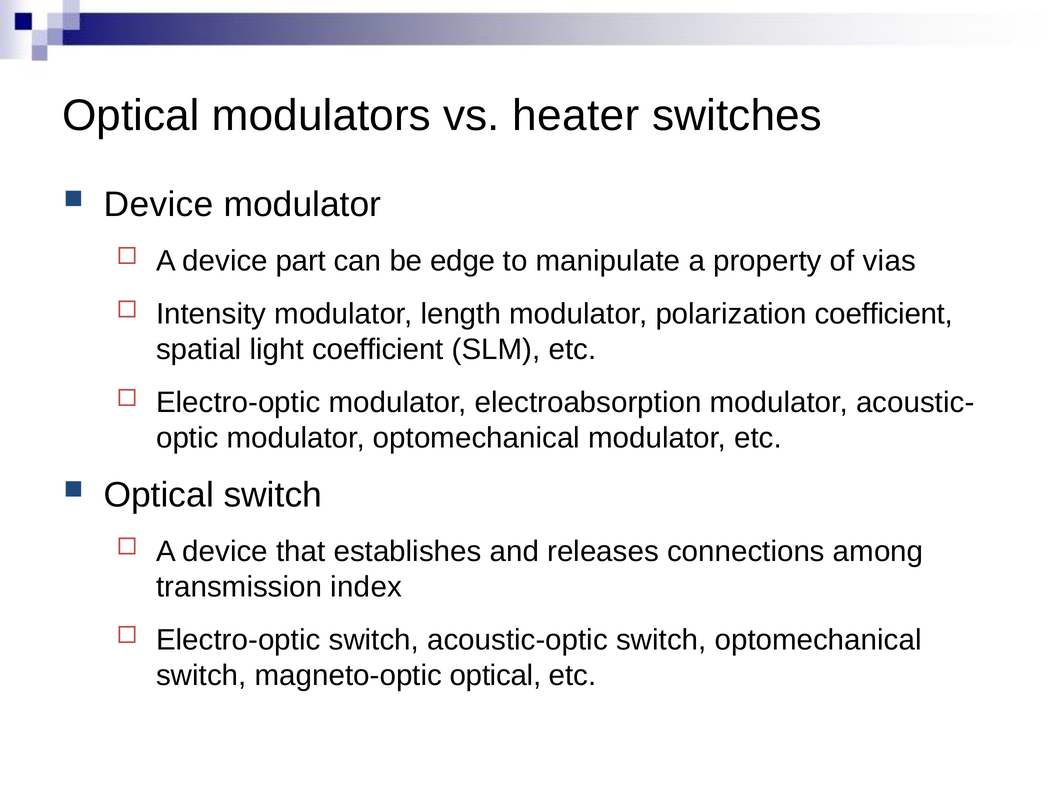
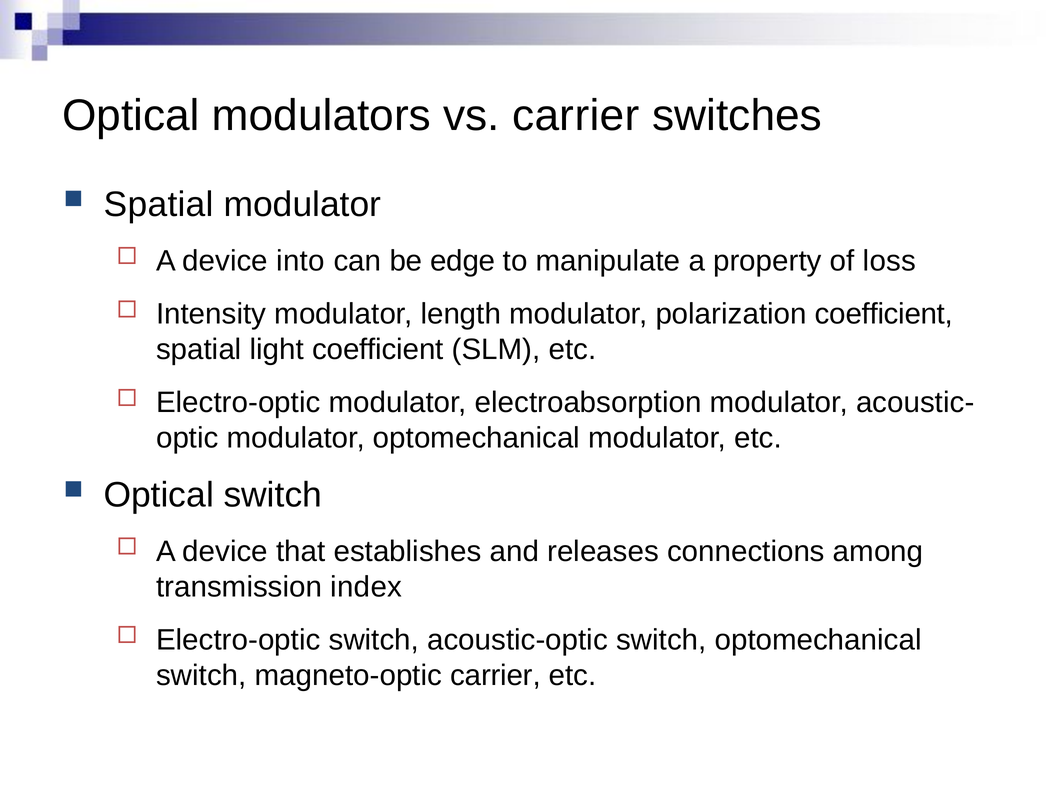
vs heater: heater -> carrier
Device at (159, 205): Device -> Spatial
part: part -> into
vias: vias -> loss
magneto-optic optical: optical -> carrier
